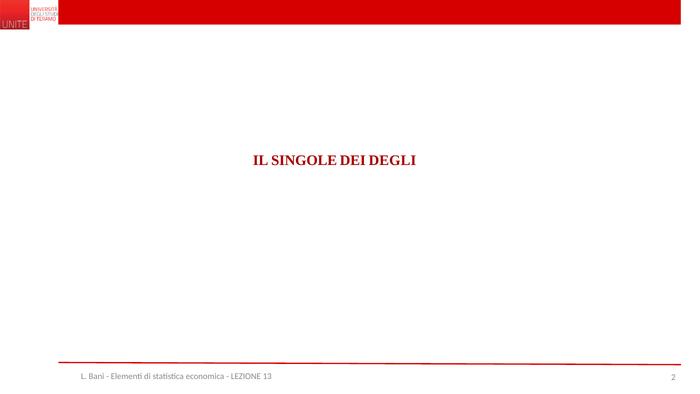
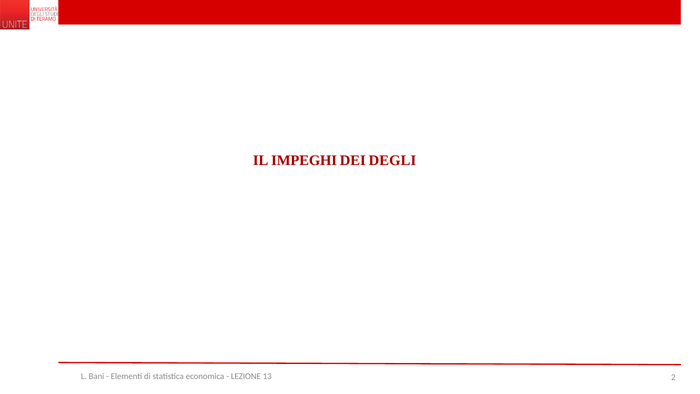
SINGOLE: SINGOLE -> IMPEGHI
